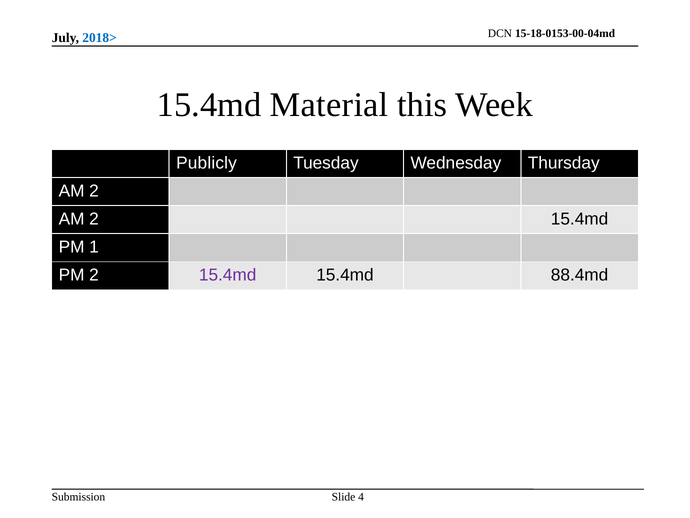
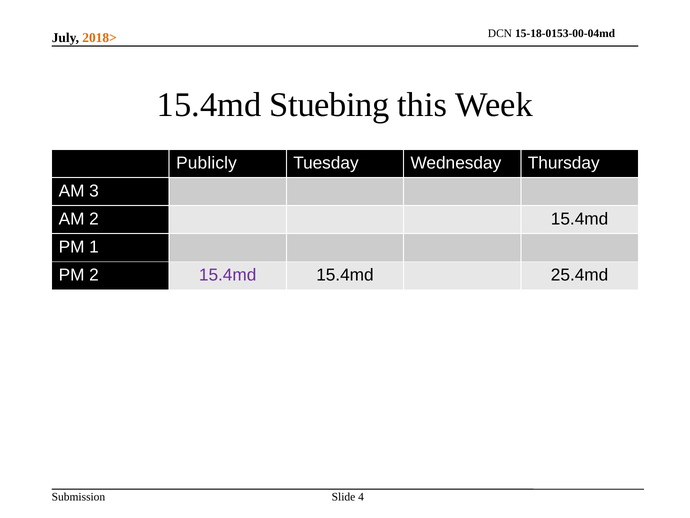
2018> colour: blue -> orange
Material: Material -> Stuebing
2 at (94, 191): 2 -> 3
88.4md: 88.4md -> 25.4md
